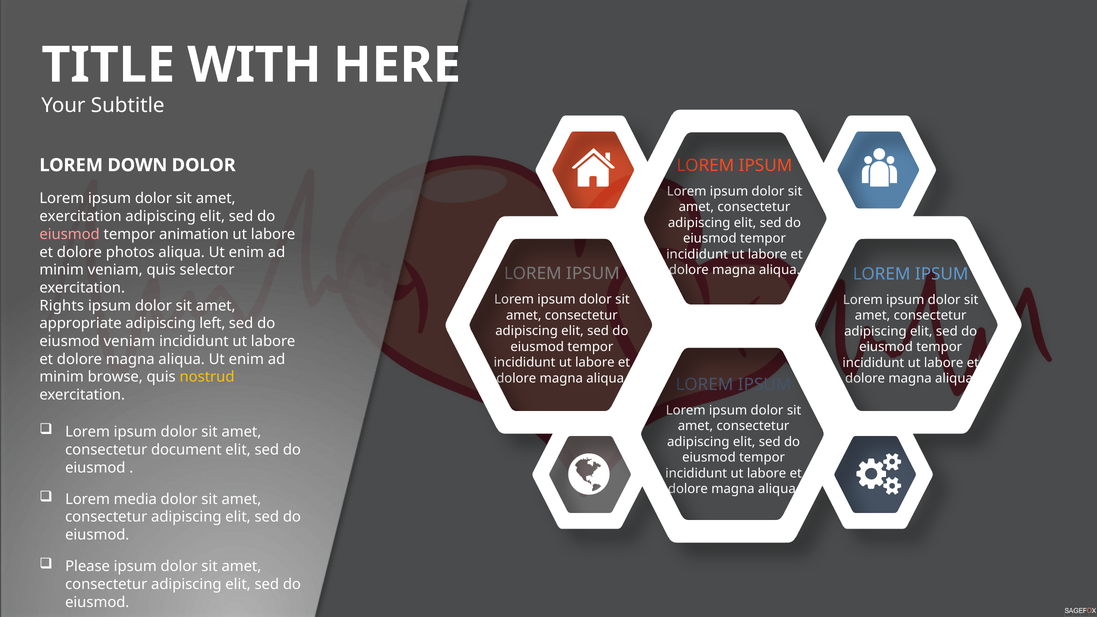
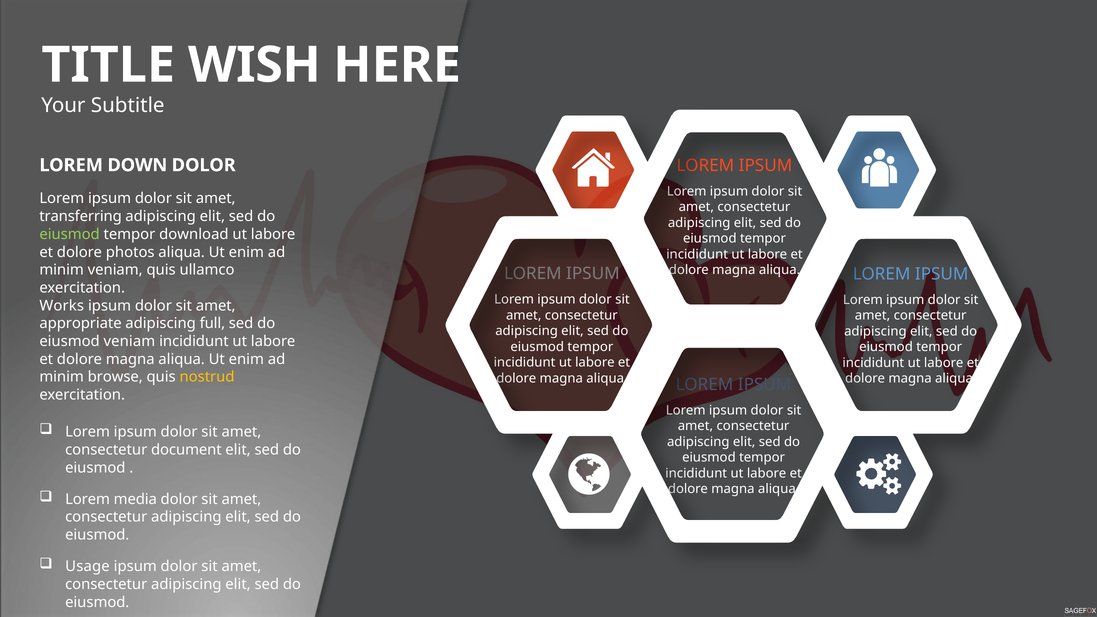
WITH: WITH -> WISH
exercitation at (81, 216): exercitation -> transferring
eiusmod at (70, 234) colour: pink -> light green
animation: animation -> download
selector: selector -> ullamco
Rights: Rights -> Works
left: left -> full
Please: Please -> Usage
